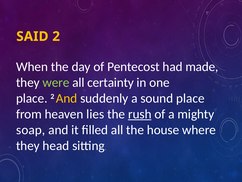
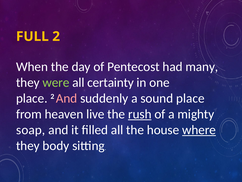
SAID: SAID -> FULL
made: made -> many
And at (67, 98) colour: yellow -> pink
lies: lies -> live
where underline: none -> present
head: head -> body
